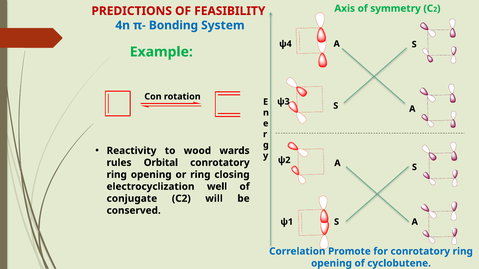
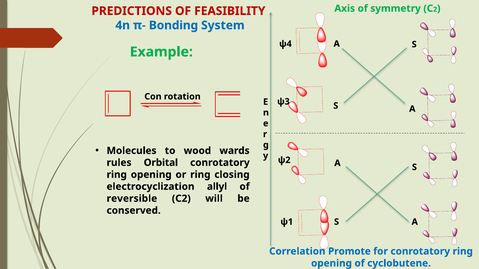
Reactivity: Reactivity -> Molecules
well: well -> allyl
conjugate: conjugate -> reversible
